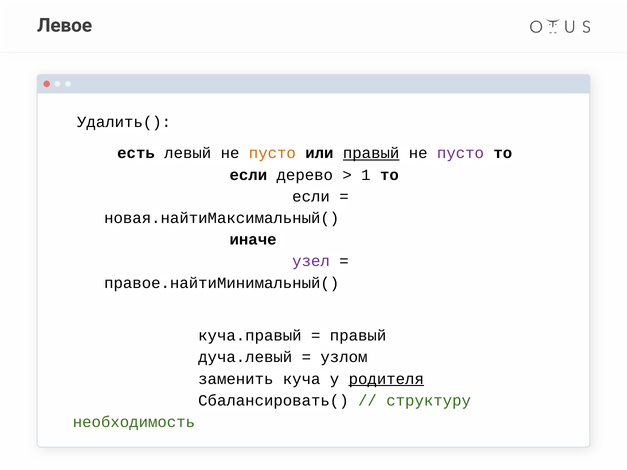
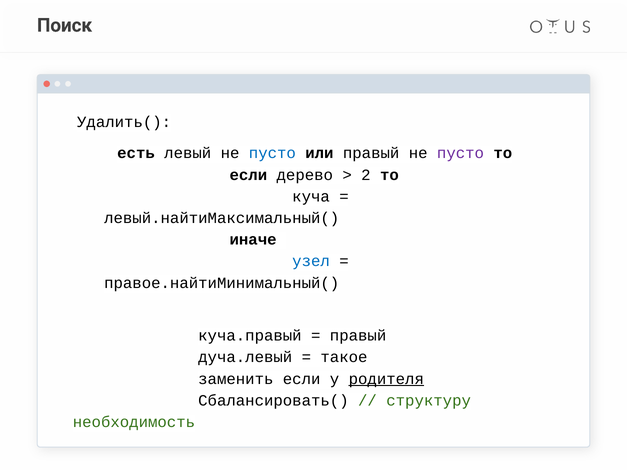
Левое: Левое -> Поиск
пусто at (272, 153) colour: orange -> blue
правый at (371, 153) underline: present -> none
1: 1 -> 2
если at (311, 197): если -> куча
новая.найтиМаксимальный(: новая.найтиМаксимальный( -> левый.найтиМаксимальный(
узел colour: purple -> blue
узлом: узлом -> такое
заменить куча: куча -> если
